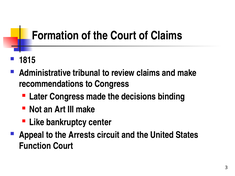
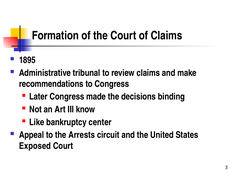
1815: 1815 -> 1895
III make: make -> know
Function: Function -> Exposed
